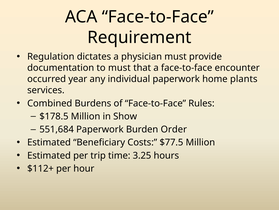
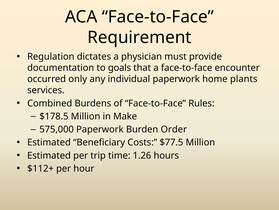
to must: must -> goals
year: year -> only
Show: Show -> Make
551,684: 551,684 -> 575,000
3.25: 3.25 -> 1.26
